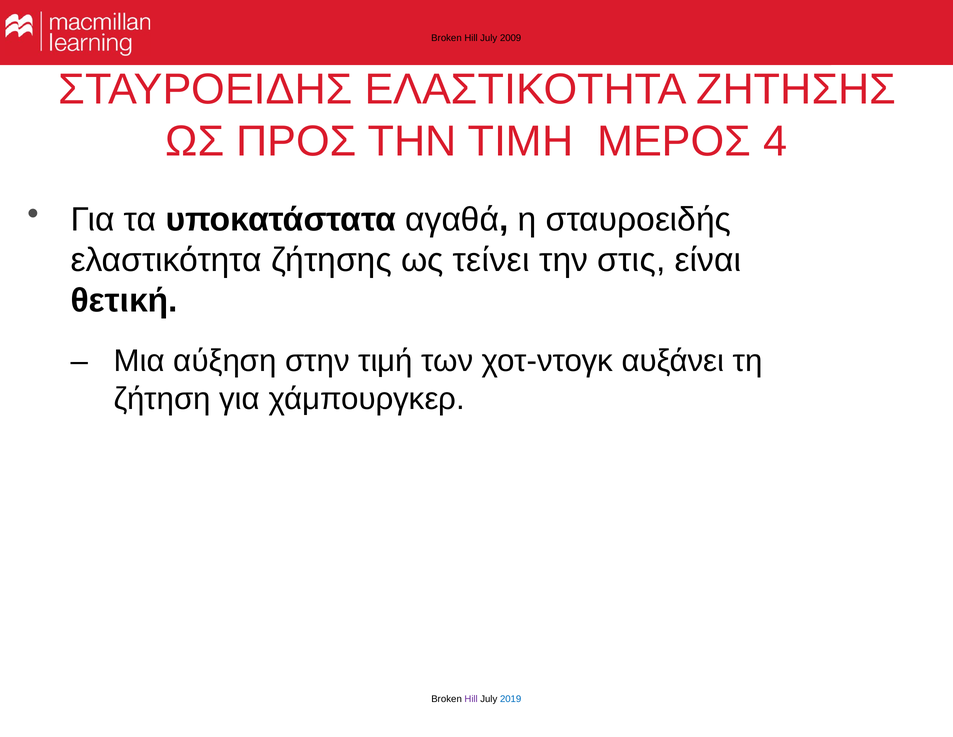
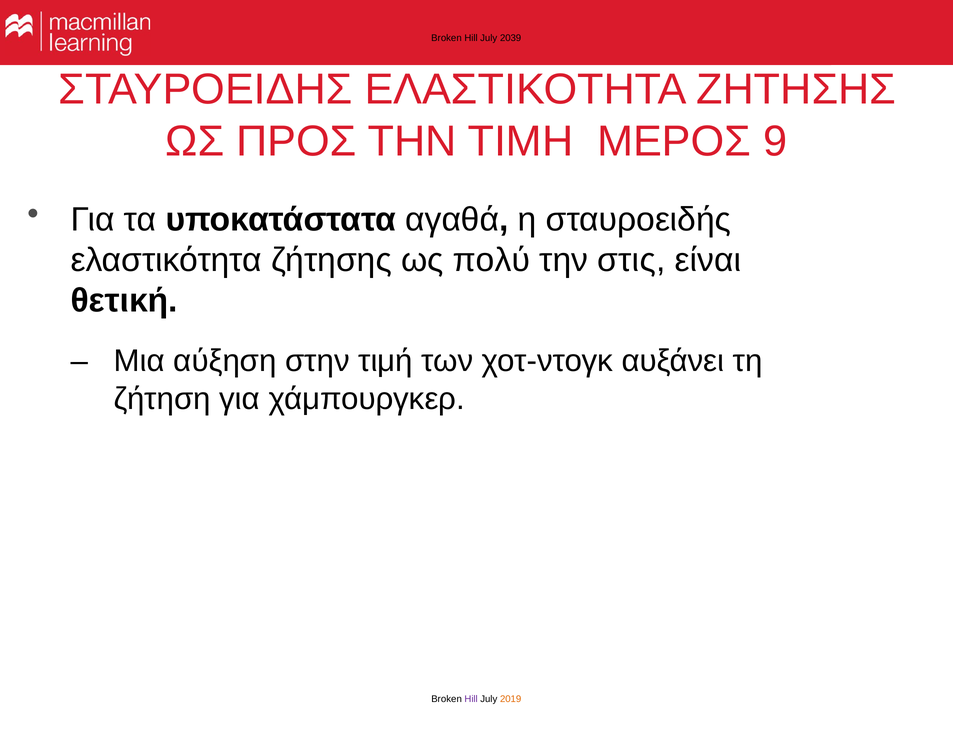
2009: 2009 -> 2039
4: 4 -> 9
τείνει: τείνει -> πολύ
2019 colour: blue -> orange
